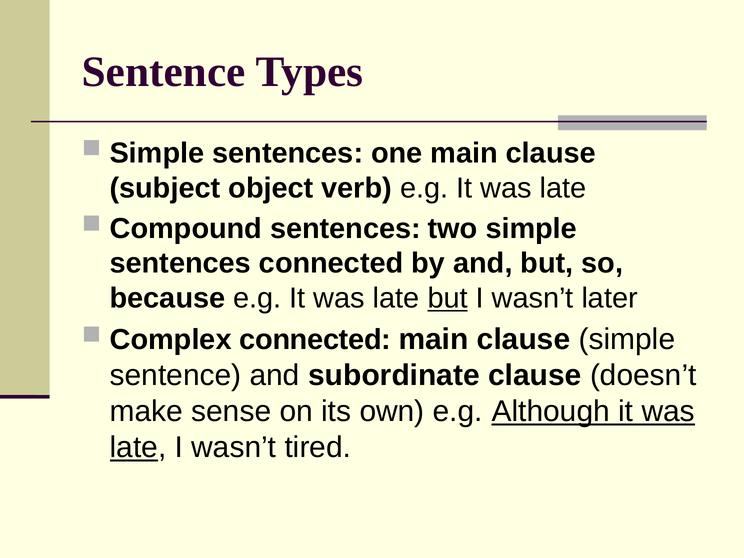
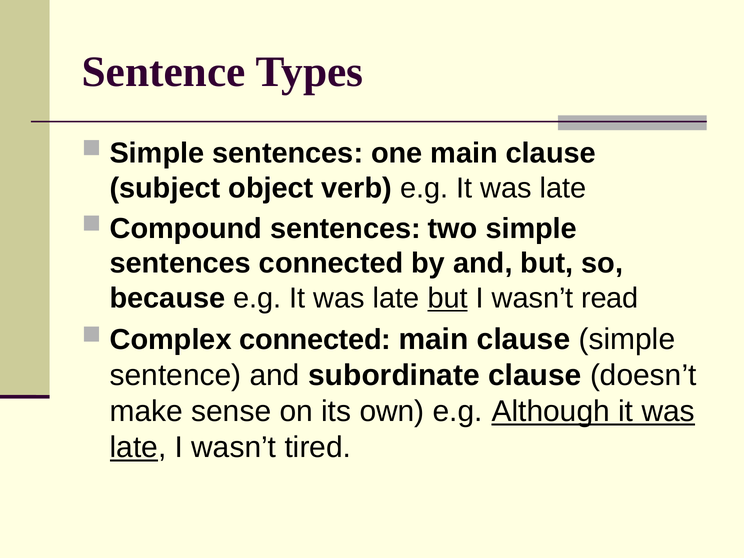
later: later -> read
